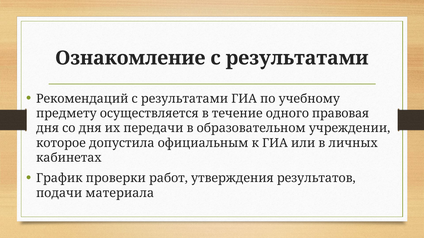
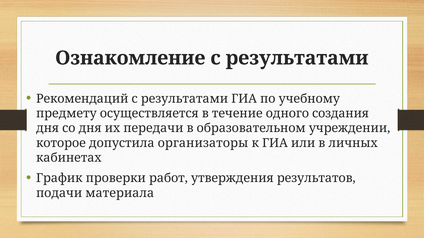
правовая: правовая -> создания
официальным: официальным -> организаторы
